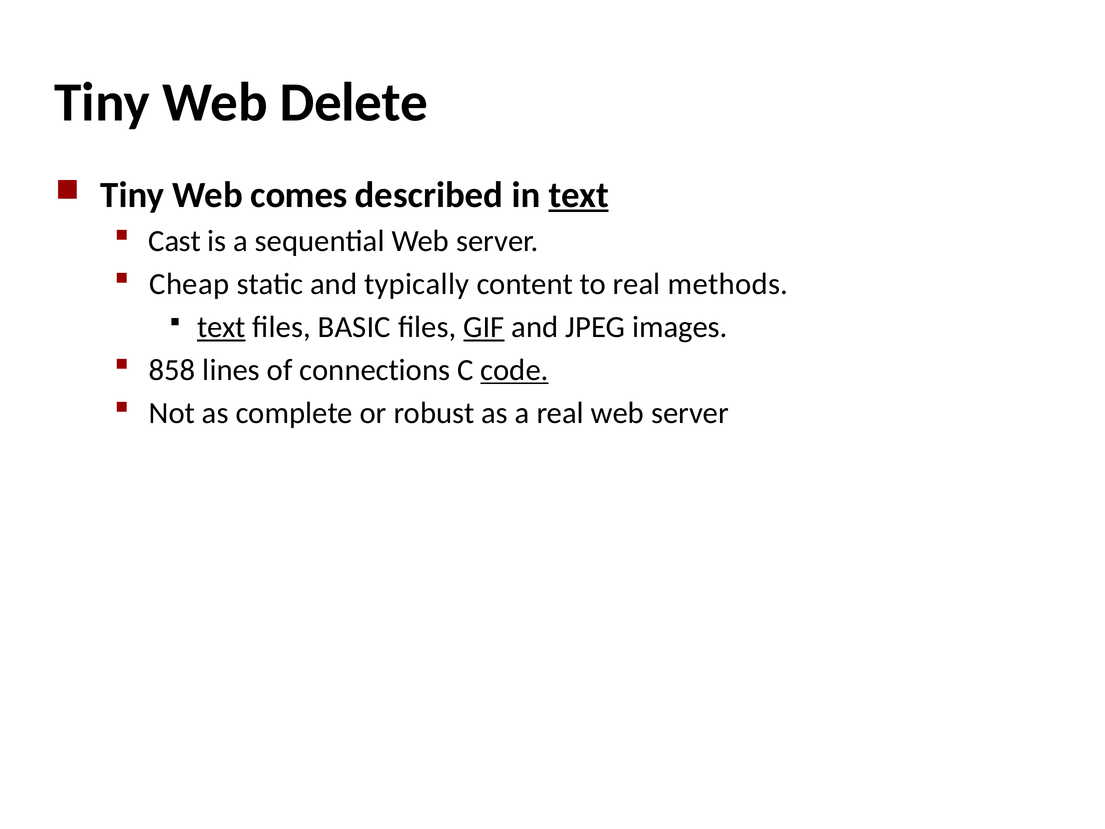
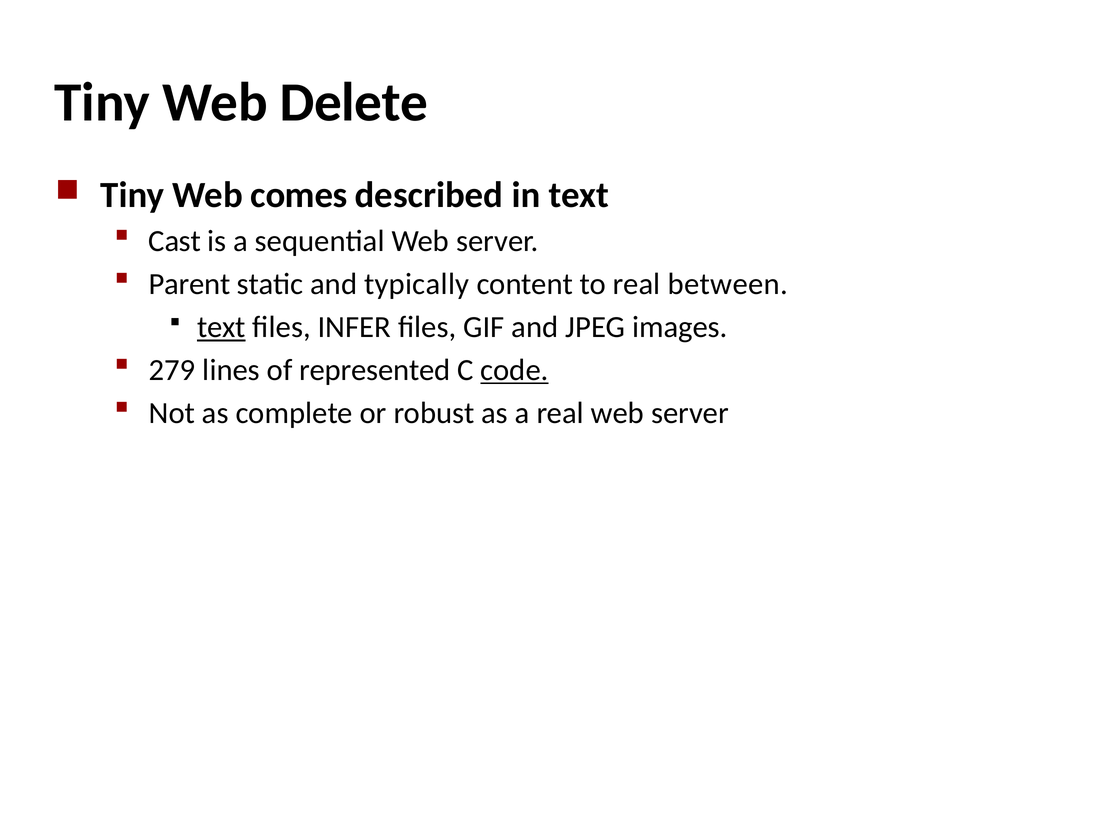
text at (579, 195) underline: present -> none
Cheap: Cheap -> Parent
methods: methods -> between
BASIC: BASIC -> INFER
GIF underline: present -> none
858: 858 -> 279
connections: connections -> represented
